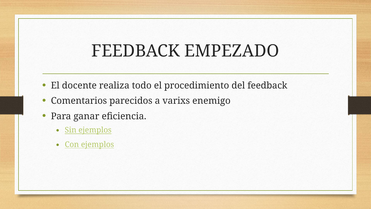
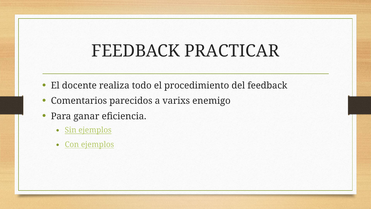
EMPEZADO: EMPEZADO -> PRACTICAR
